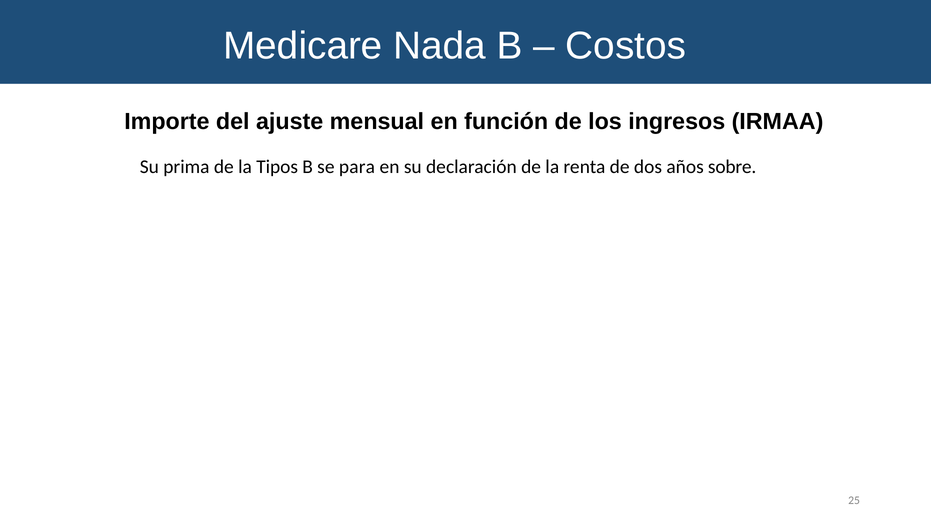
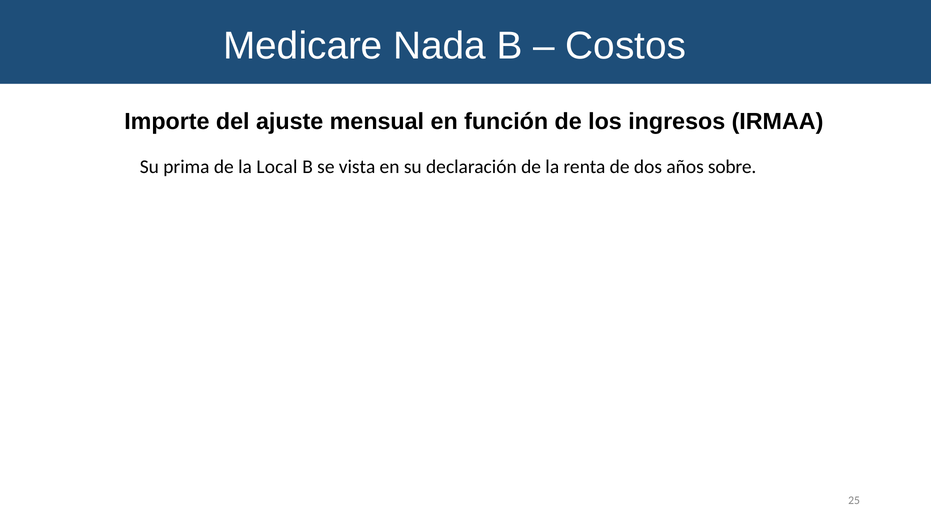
Tipos: Tipos -> Local
para: para -> vista
